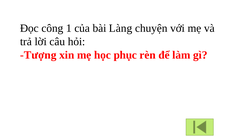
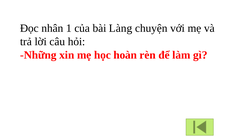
công: công -> nhân
Tượng: Tượng -> Những
phục: phục -> hoàn
